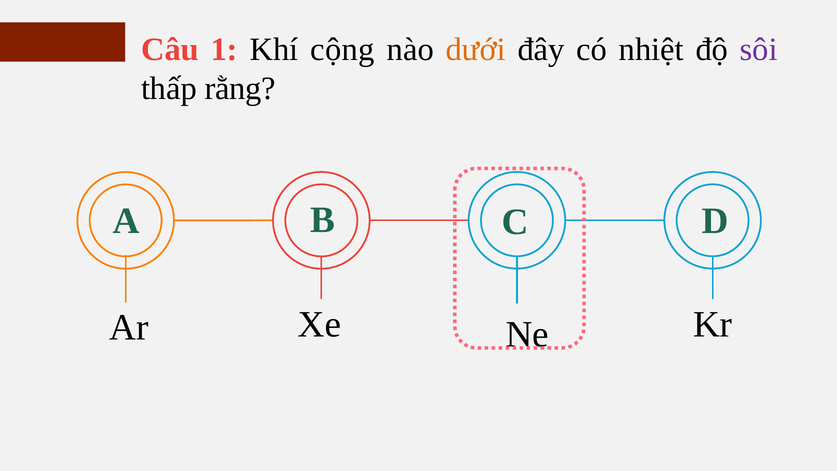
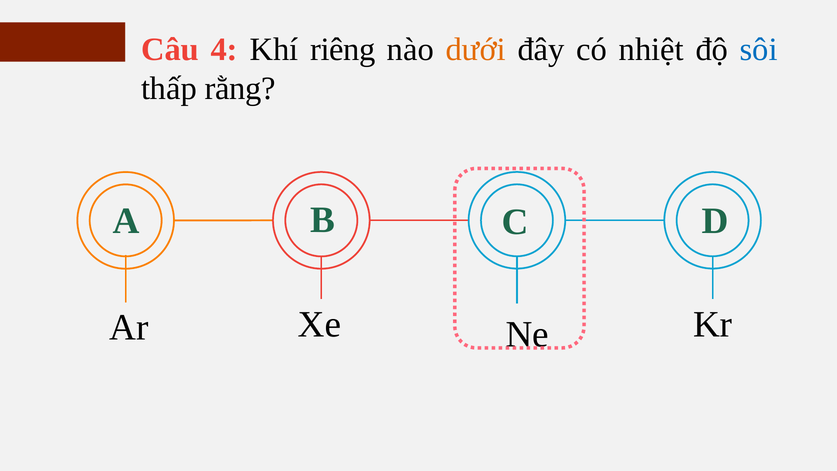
1: 1 -> 4
cộng: cộng -> riêng
sôi colour: purple -> blue
